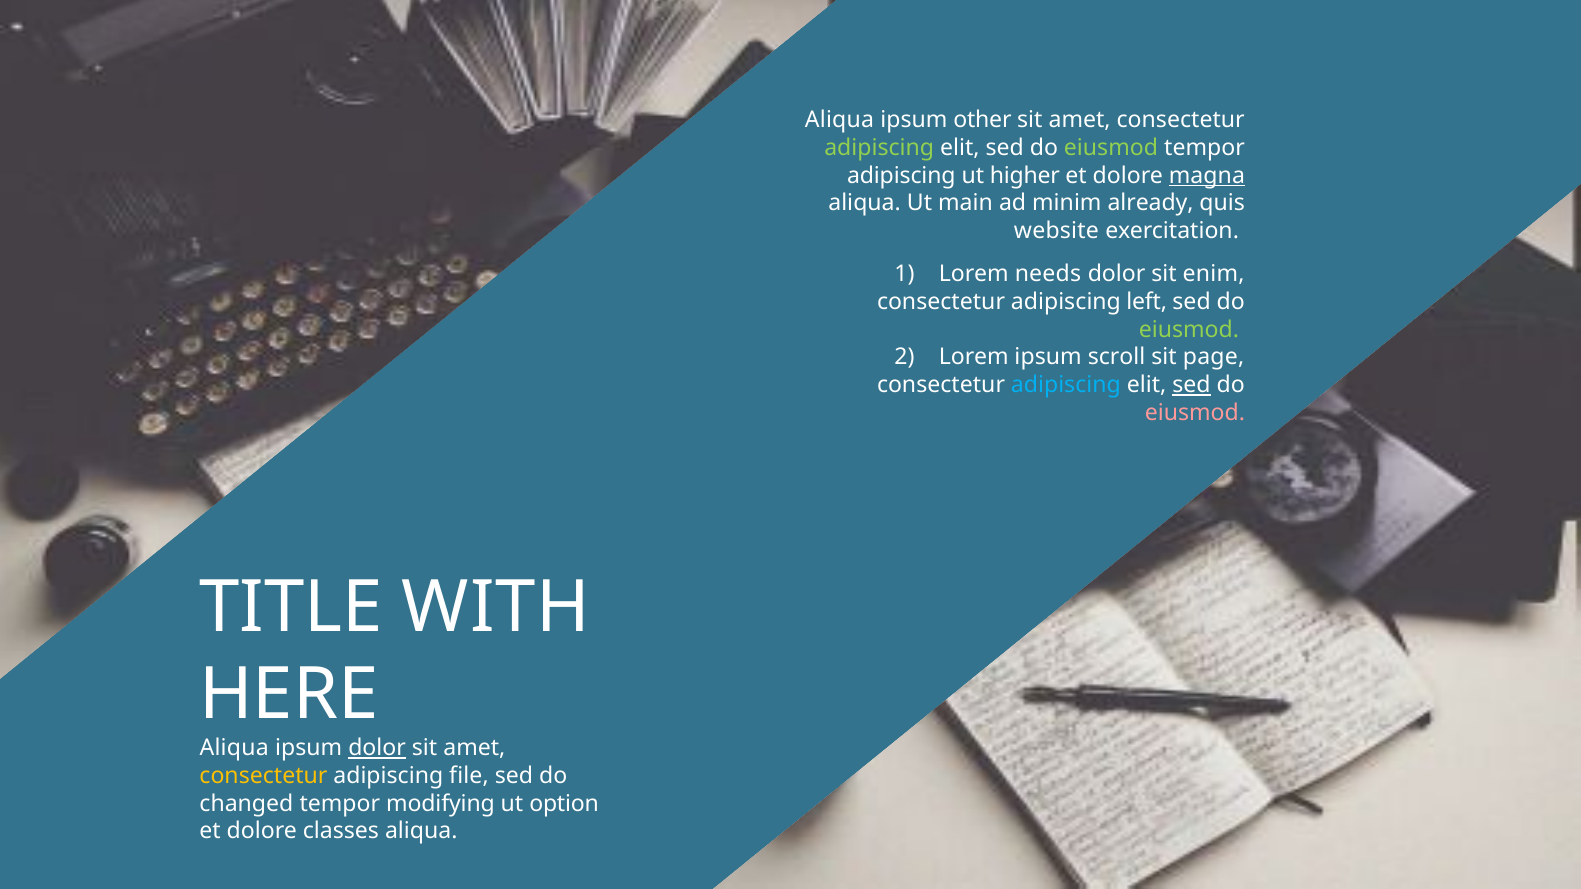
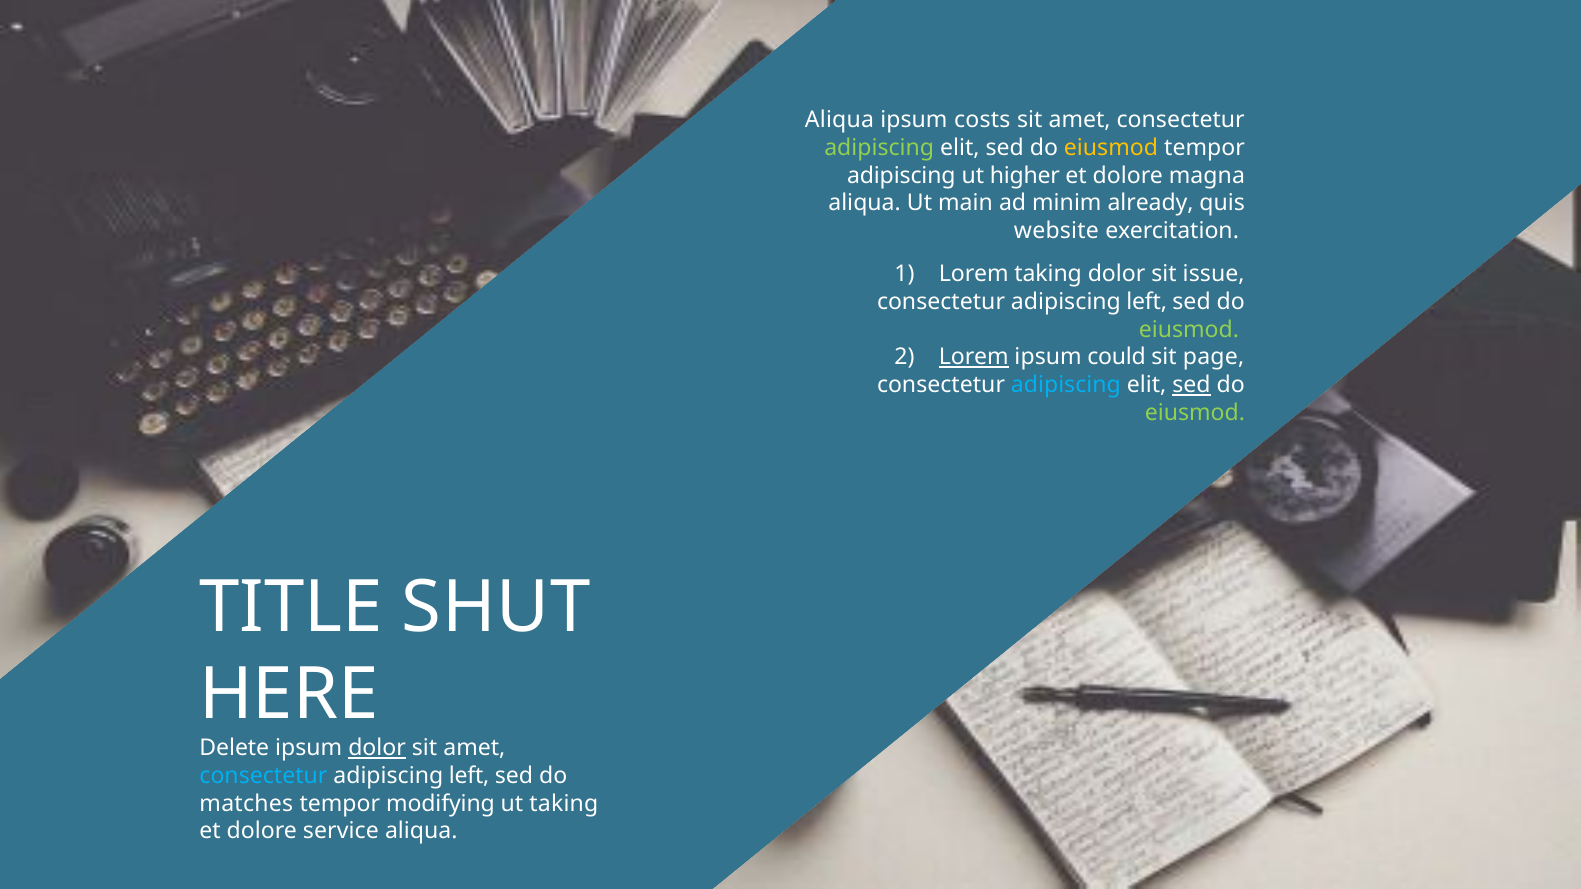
other: other -> costs
eiusmod at (1111, 148) colour: light green -> yellow
magna underline: present -> none
Lorem needs: needs -> taking
enim: enim -> issue
Lorem at (974, 357) underline: none -> present
scroll: scroll -> could
eiusmod at (1195, 413) colour: pink -> light green
WITH: WITH -> SHUT
Aliqua at (234, 748): Aliqua -> Delete
consectetur at (263, 776) colour: yellow -> light blue
file at (469, 776): file -> left
changed: changed -> matches
ut option: option -> taking
classes: classes -> service
